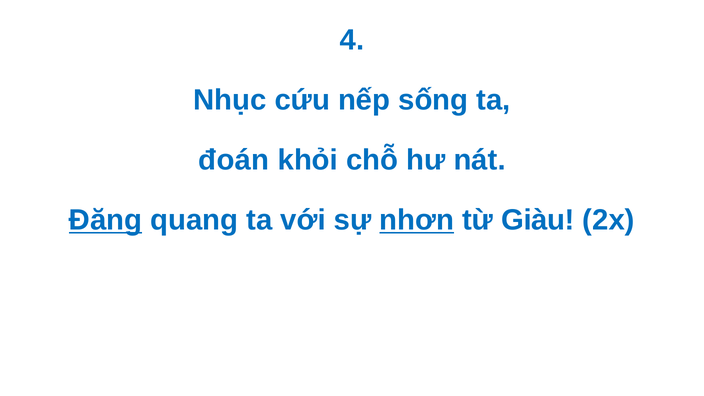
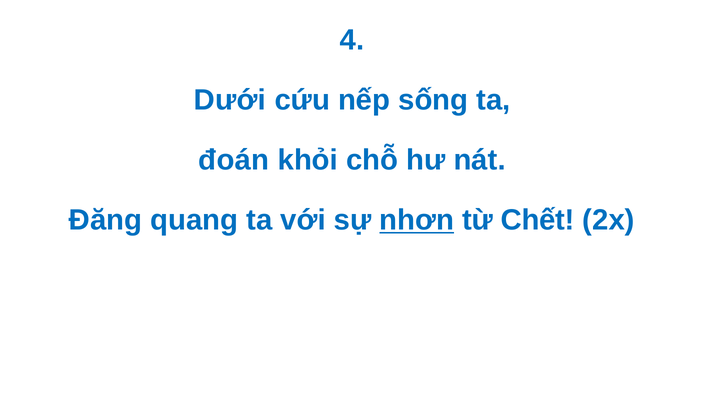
Nhục: Nhục -> Dưới
Đăng underline: present -> none
Giàu: Giàu -> Chết
